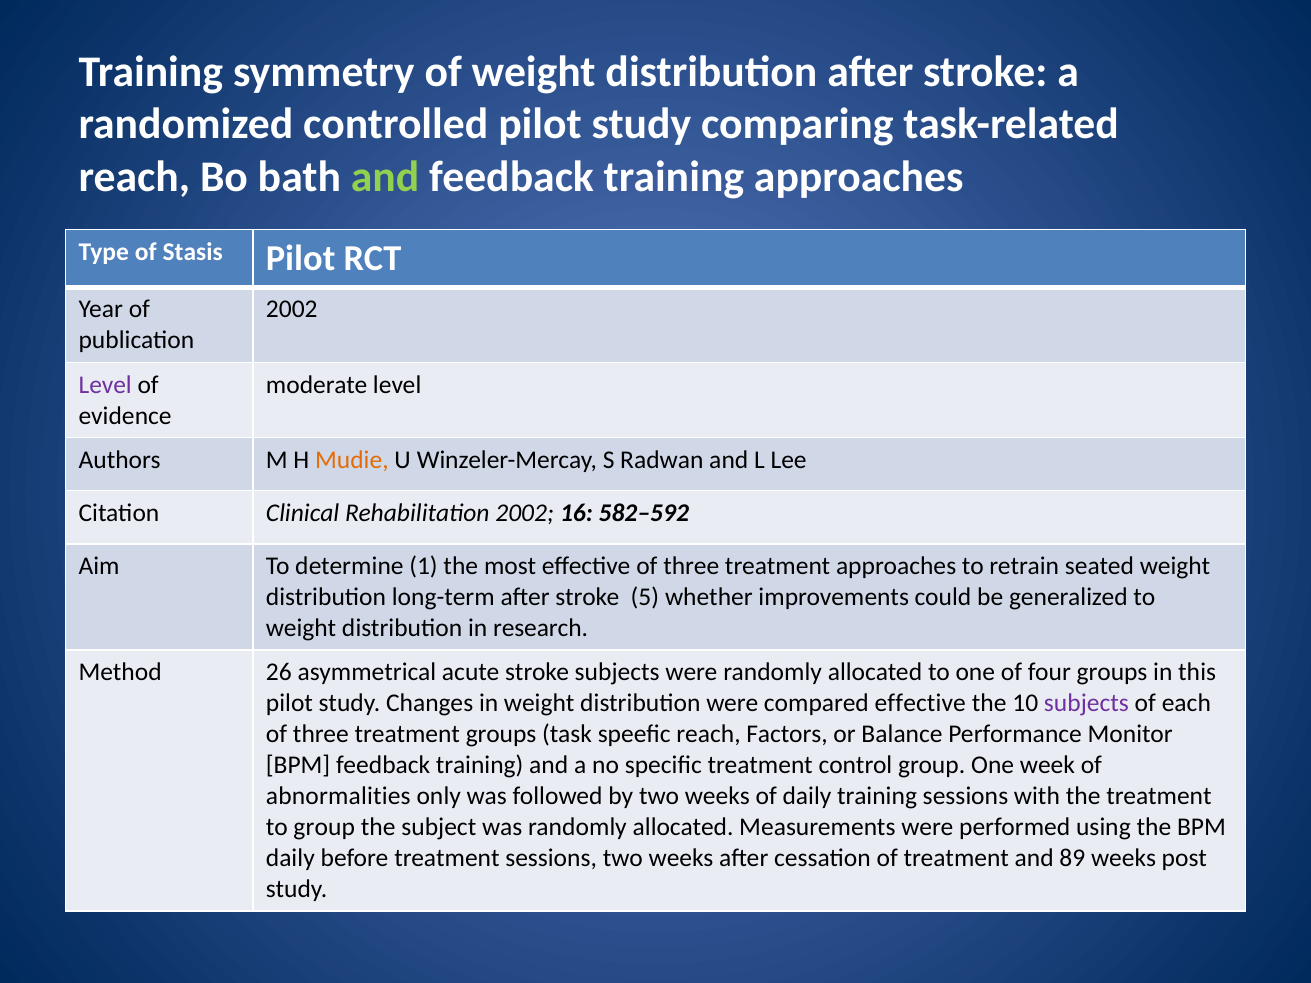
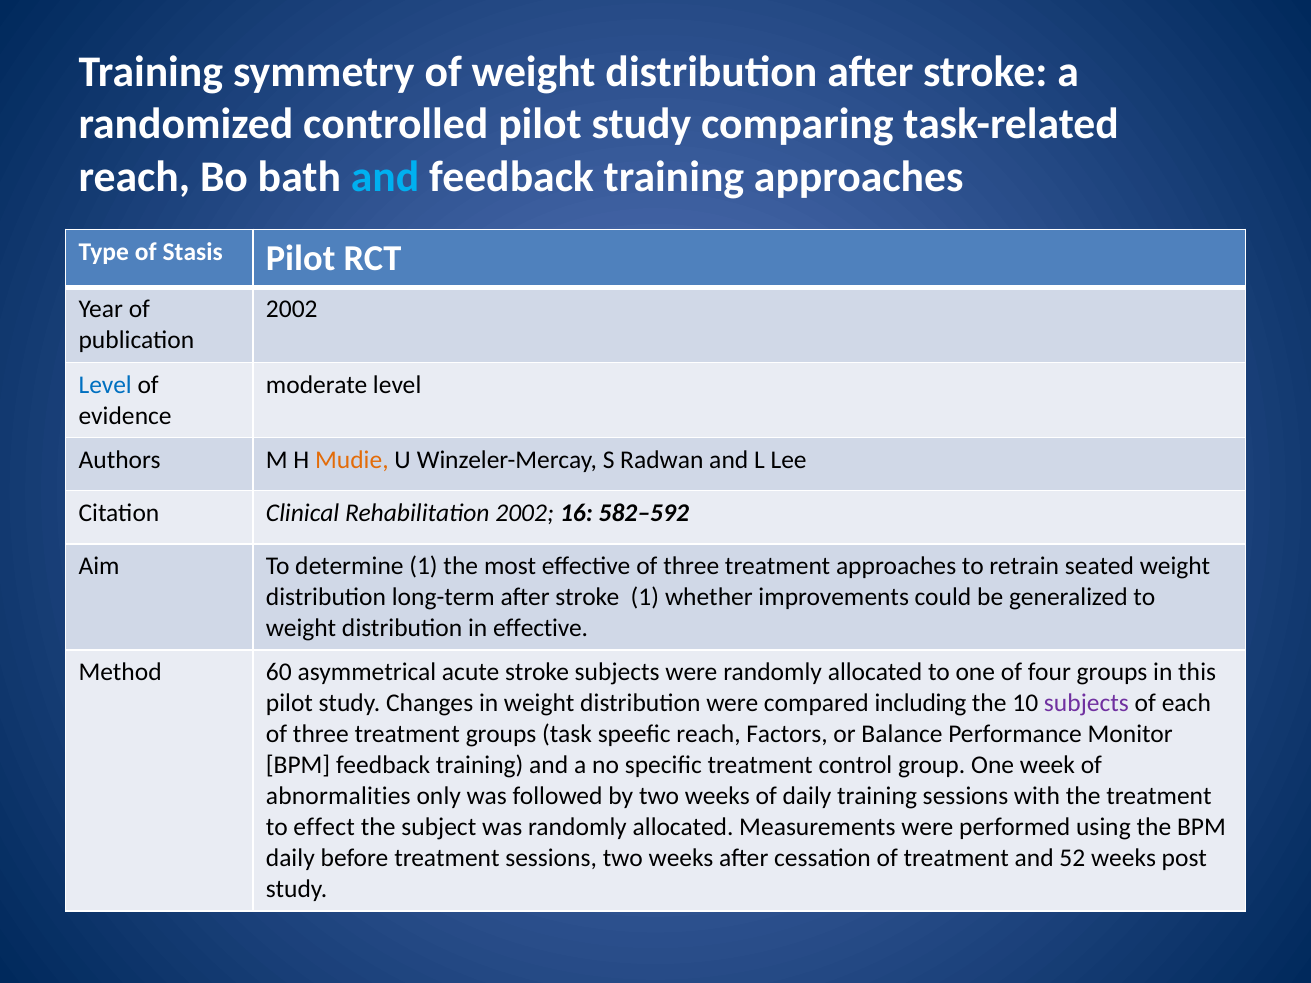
and at (385, 177) colour: light green -> light blue
Level at (105, 385) colour: purple -> blue
stroke 5: 5 -> 1
in research: research -> effective
26: 26 -> 60
compared effective: effective -> including
to group: group -> effect
89: 89 -> 52
